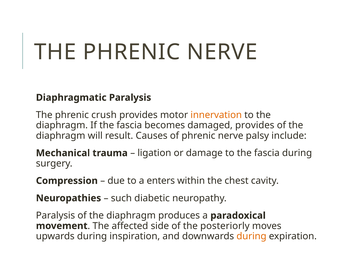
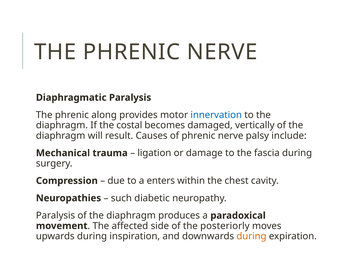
crush: crush -> along
innervation colour: orange -> blue
If the fascia: fascia -> costal
damaged provides: provides -> vertically
